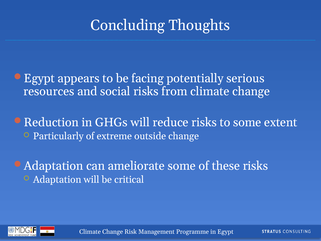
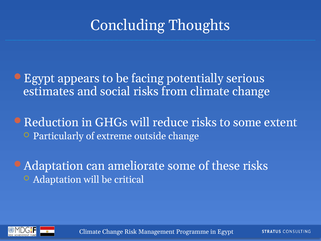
resources: resources -> estimates
